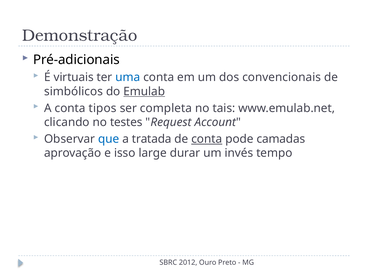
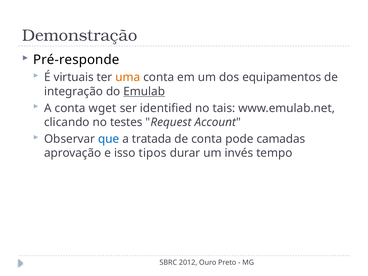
Pré-adicionais: Pré-adicionais -> Pré-responde
uma colour: blue -> orange
convencionais: convencionais -> equipamentos
simbólicos: simbólicos -> integração
tipos: tipos -> wget
completa: completa -> identified
conta at (207, 139) underline: present -> none
large: large -> tipos
